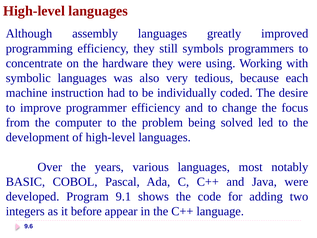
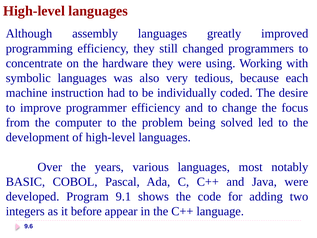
symbols: symbols -> changed
